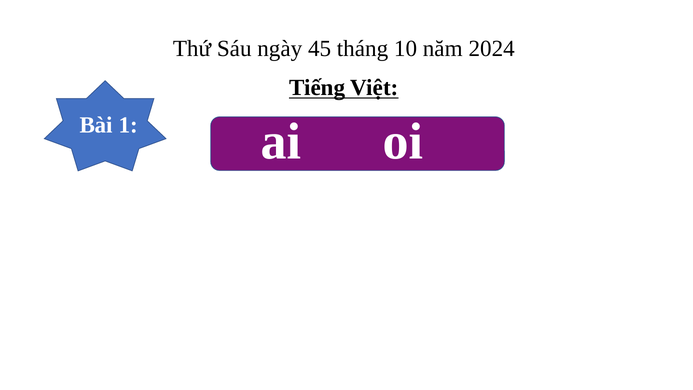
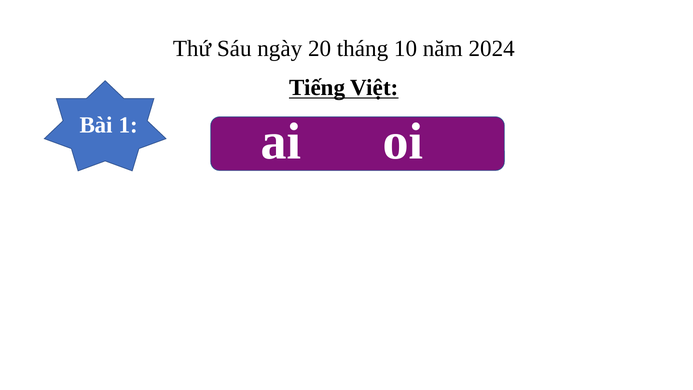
45: 45 -> 20
